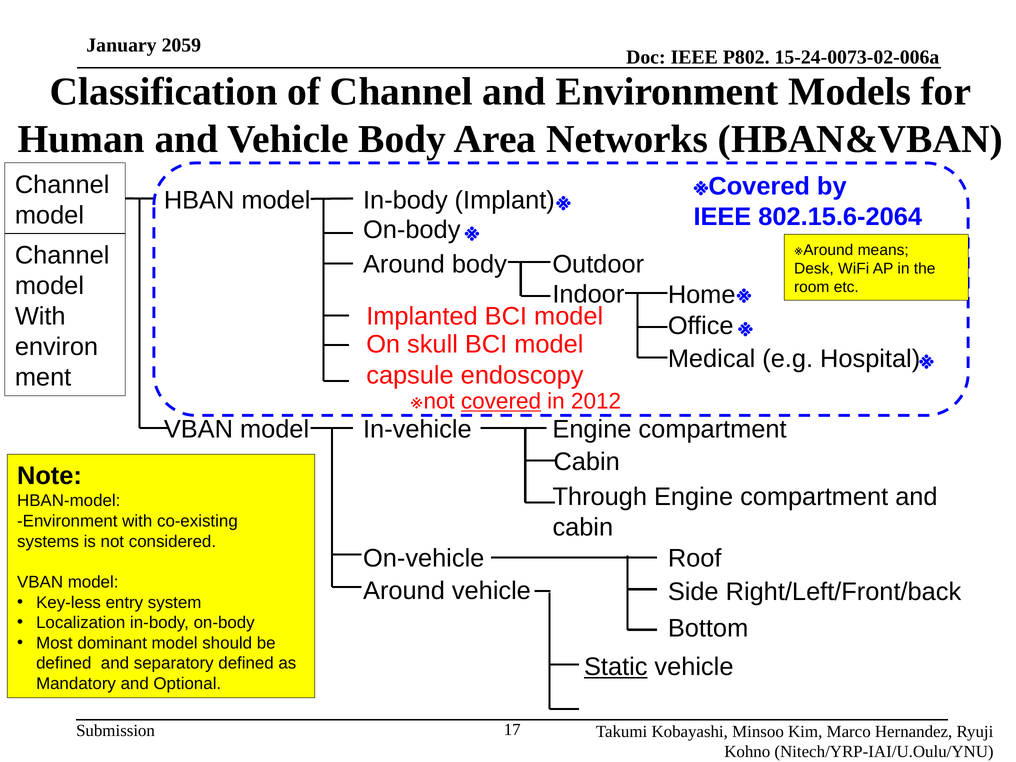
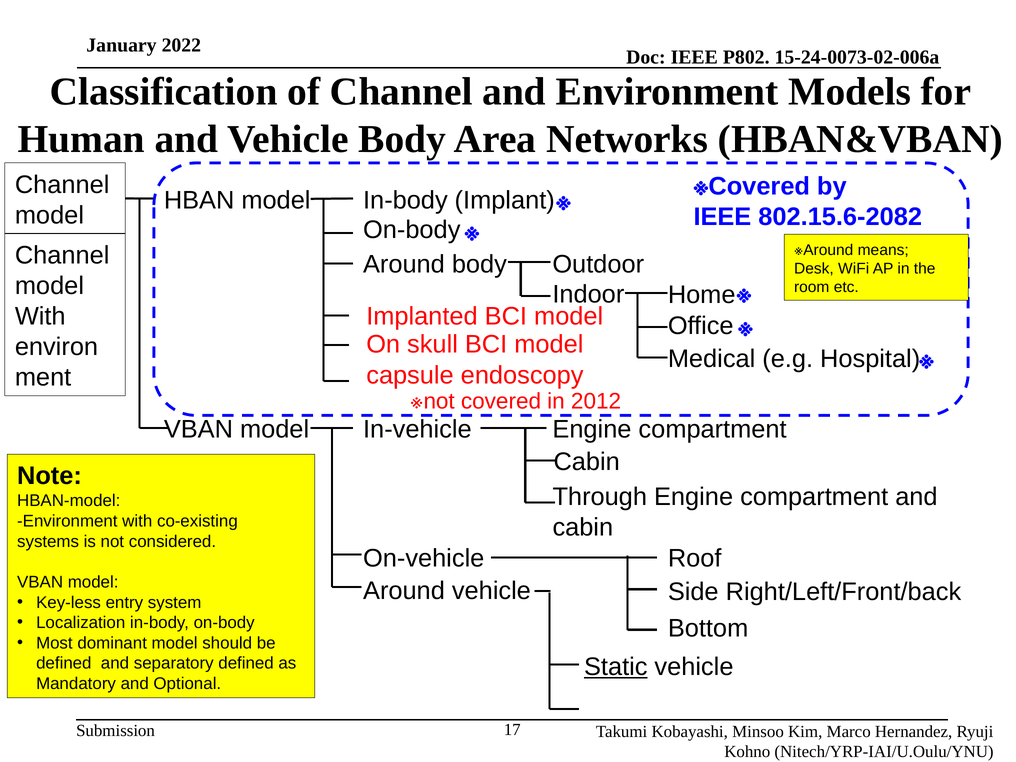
2059: 2059 -> 2022
802.15.6-2064: 802.15.6-2064 -> 802.15.6-2082
covered underline: present -> none
